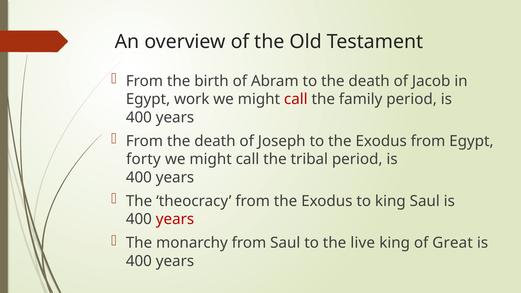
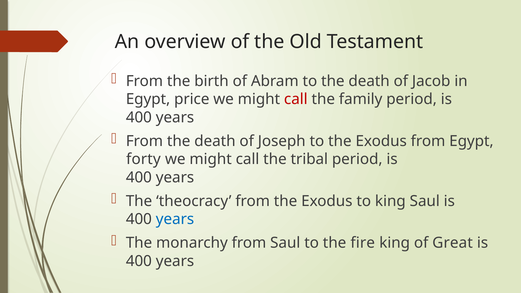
work: work -> price
years at (175, 219) colour: red -> blue
live: live -> fire
